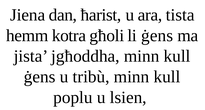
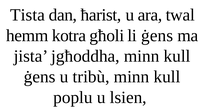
Jiena: Jiena -> Tista
tista: tista -> twal
